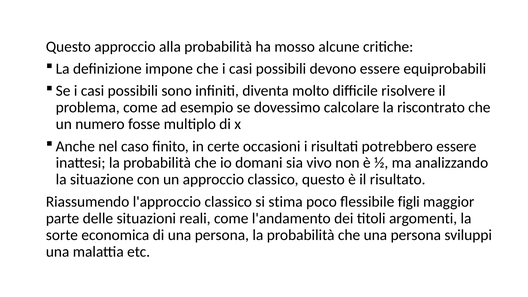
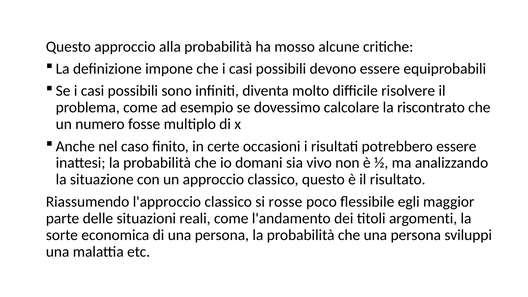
stima: stima -> rosse
figli: figli -> egli
